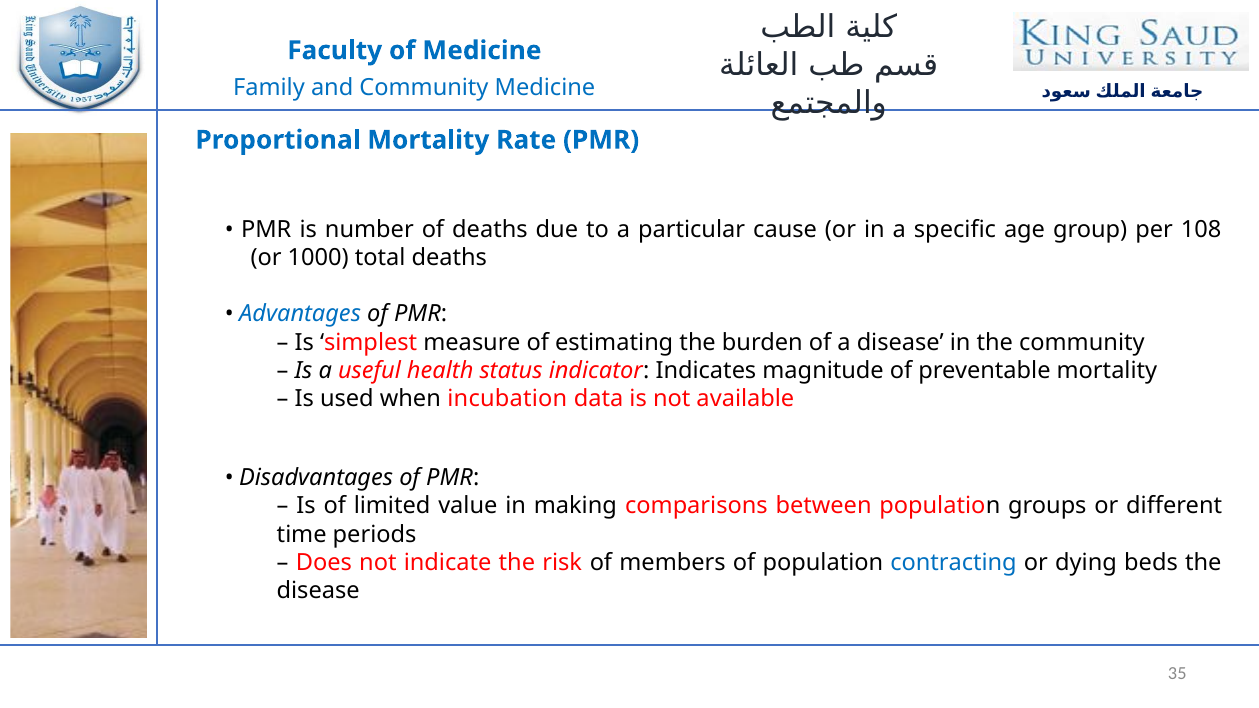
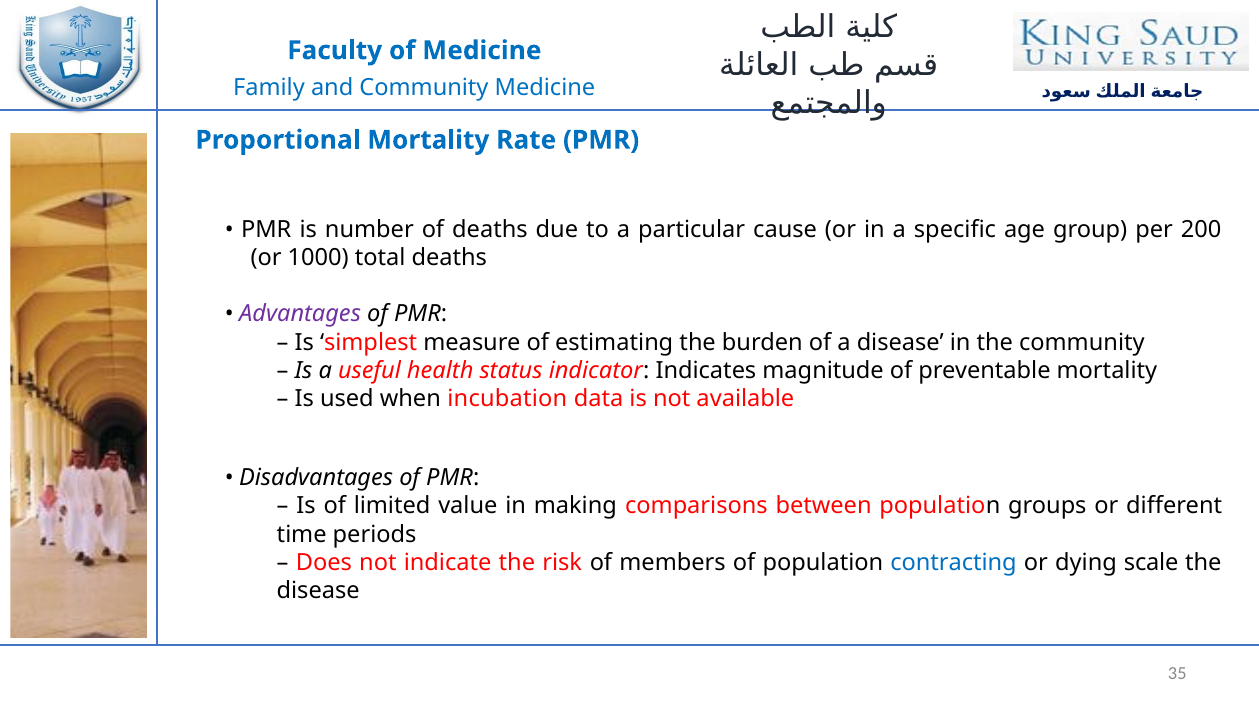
108: 108 -> 200
Advantages colour: blue -> purple
beds: beds -> scale
